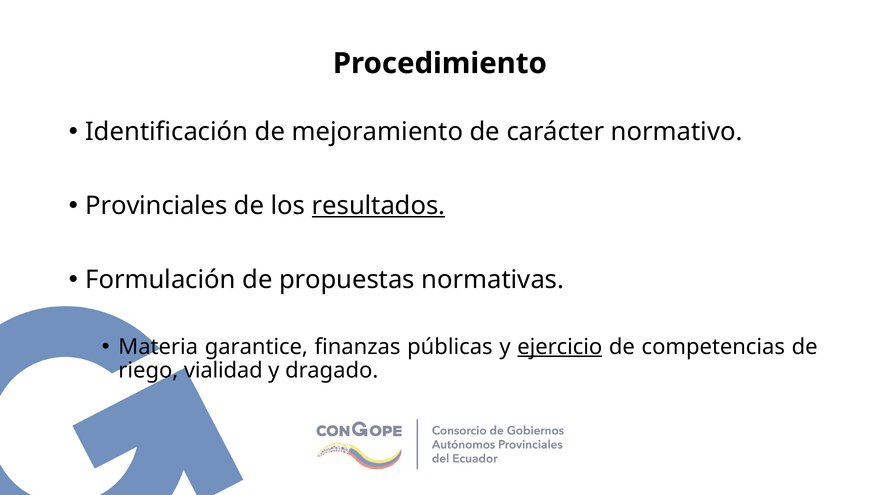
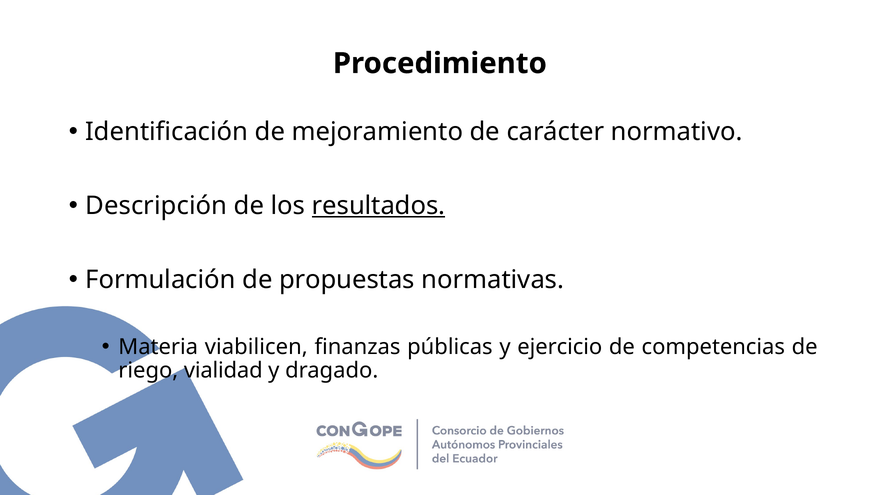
Provinciales: Provinciales -> Descripción
garantice: garantice -> viabilicen
ejercicio underline: present -> none
